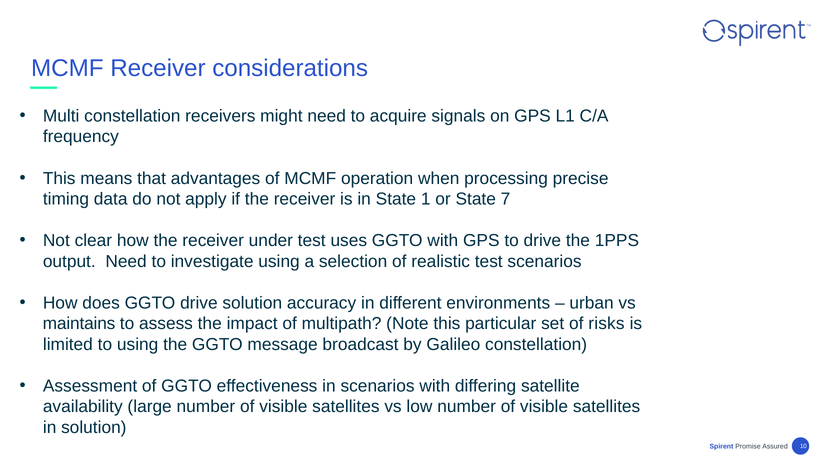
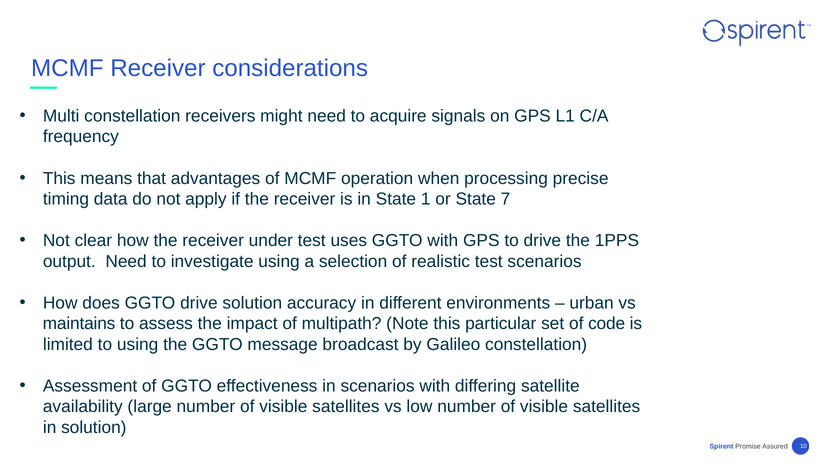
risks: risks -> code
